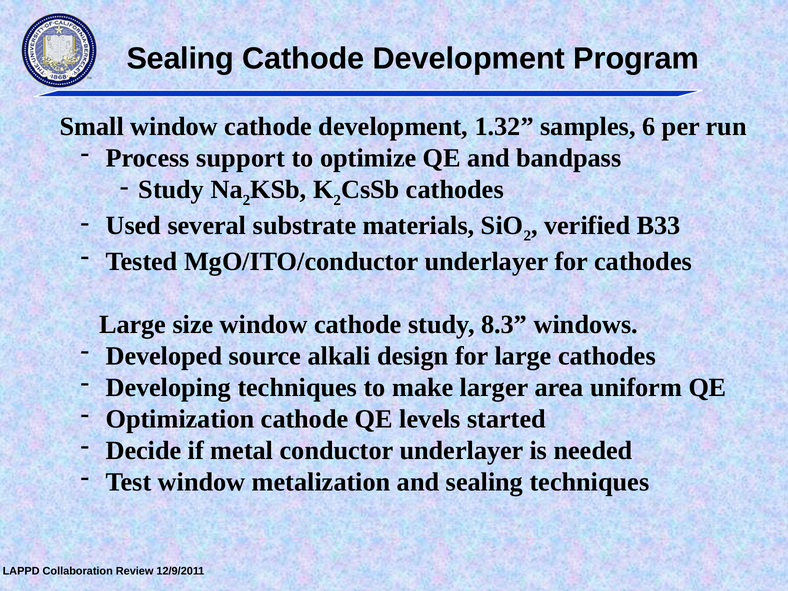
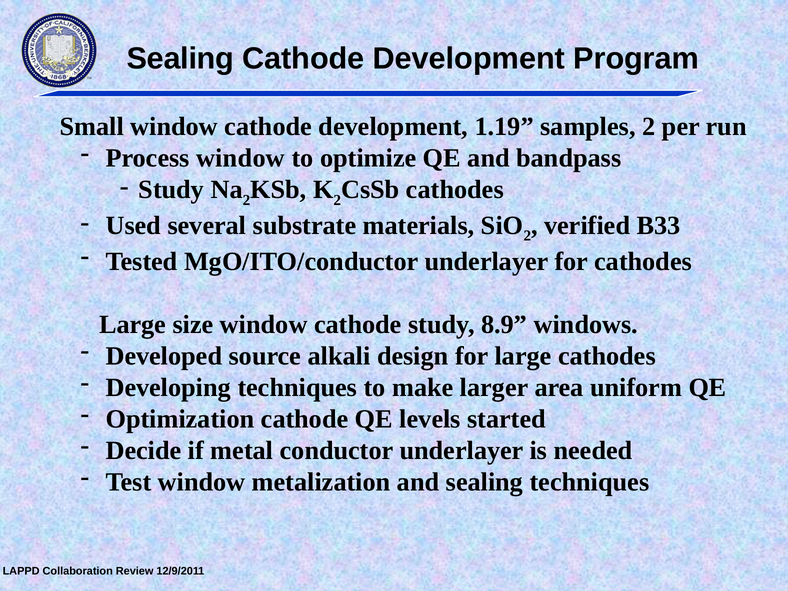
1.32: 1.32 -> 1.19
samples 6: 6 -> 2
Process support: support -> window
8.3: 8.3 -> 8.9
